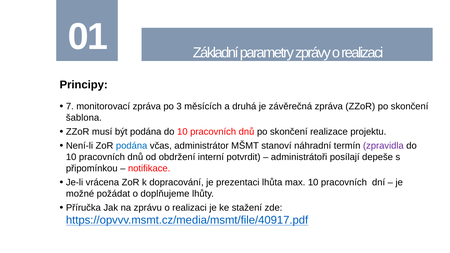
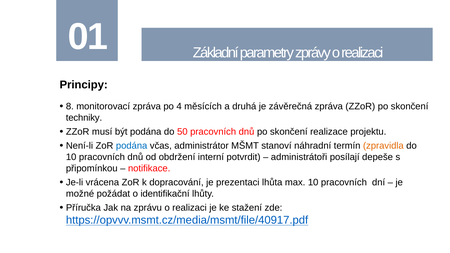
7: 7 -> 8
3: 3 -> 4
šablona: šablona -> techniky
podána do 10: 10 -> 50
zpravidla colour: purple -> orange
doplňujeme: doplňujeme -> identifikační
